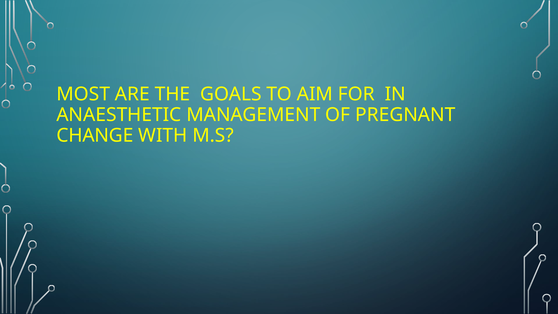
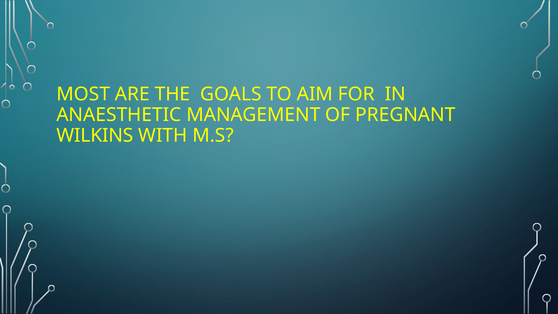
CHANGE: CHANGE -> WILKINS
